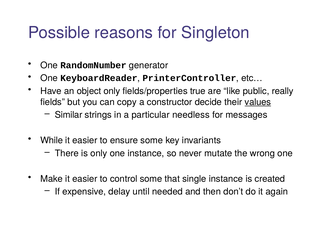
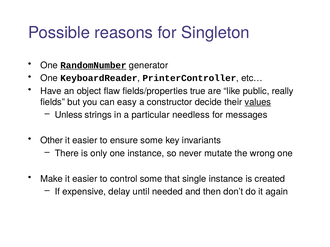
RandomNumber underline: none -> present
object only: only -> flaw
copy: copy -> easy
Similar: Similar -> Unless
While: While -> Other
